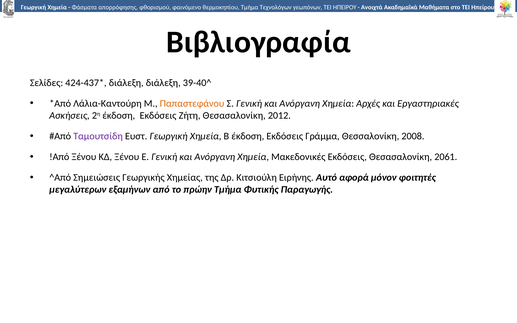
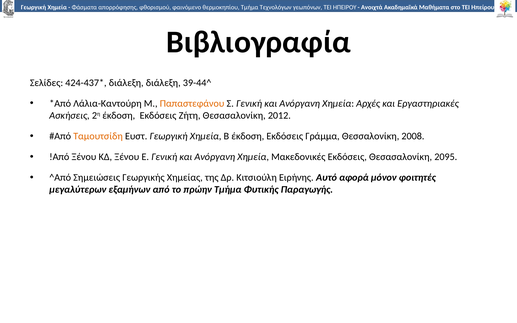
39-40^: 39-40^ -> 39-44^
Ταμουτσίδη colour: purple -> orange
2061: 2061 -> 2095
